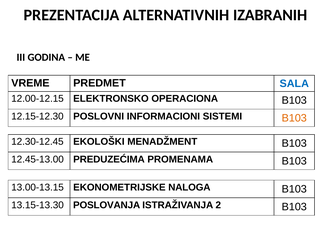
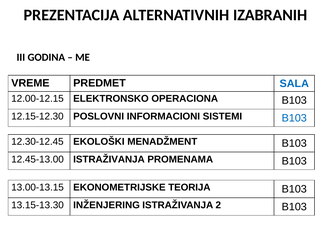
B103 at (294, 118) colour: orange -> blue
12.45-13.00 PREDUZEĆIMA: PREDUZEĆIMA -> ISTRAŽIVANJA
NALOGA: NALOGA -> TEORIJA
POSLOVANJA: POSLOVANJA -> INŽENJERING
